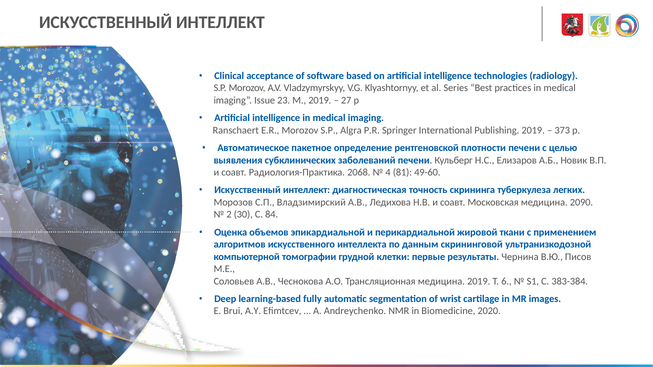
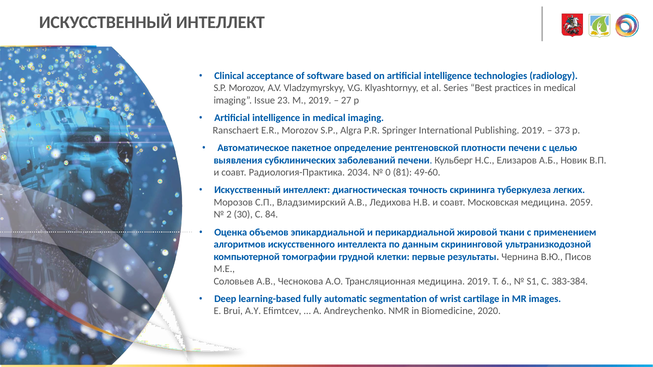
2068: 2068 -> 2034
4: 4 -> 0
2090: 2090 -> 2059
